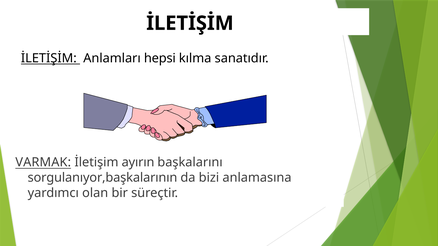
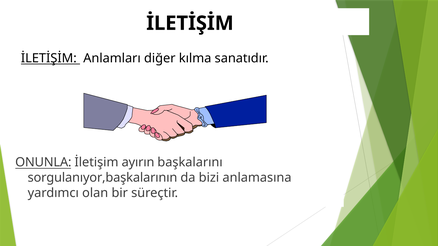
hepsi: hepsi -> diğer
VARMAK: VARMAK -> ONUNLA
